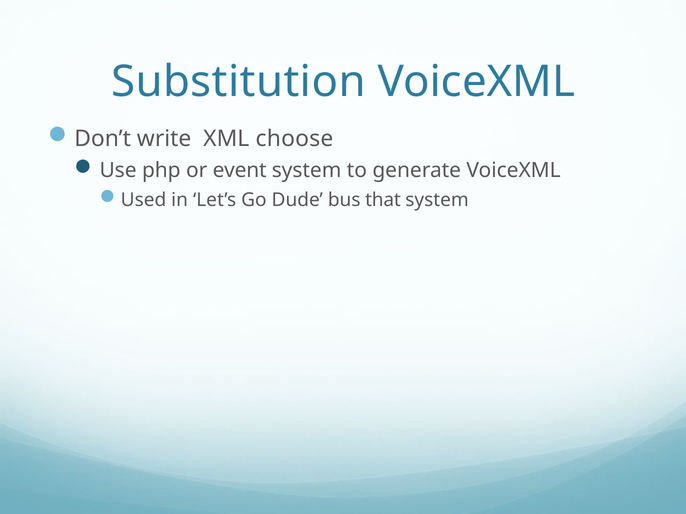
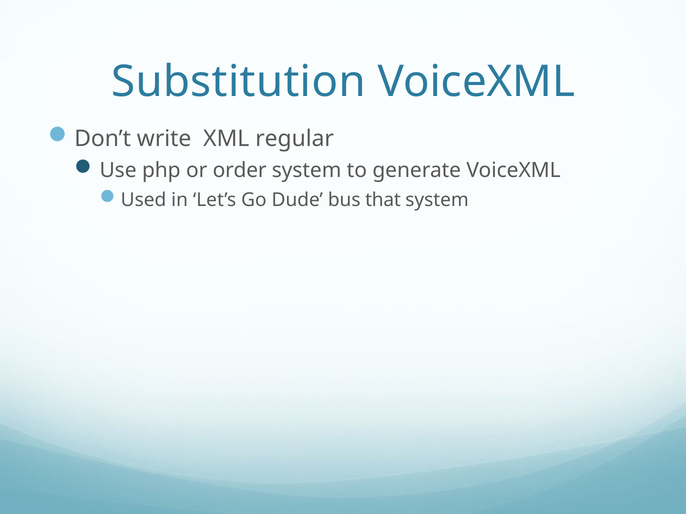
choose: choose -> regular
event: event -> order
